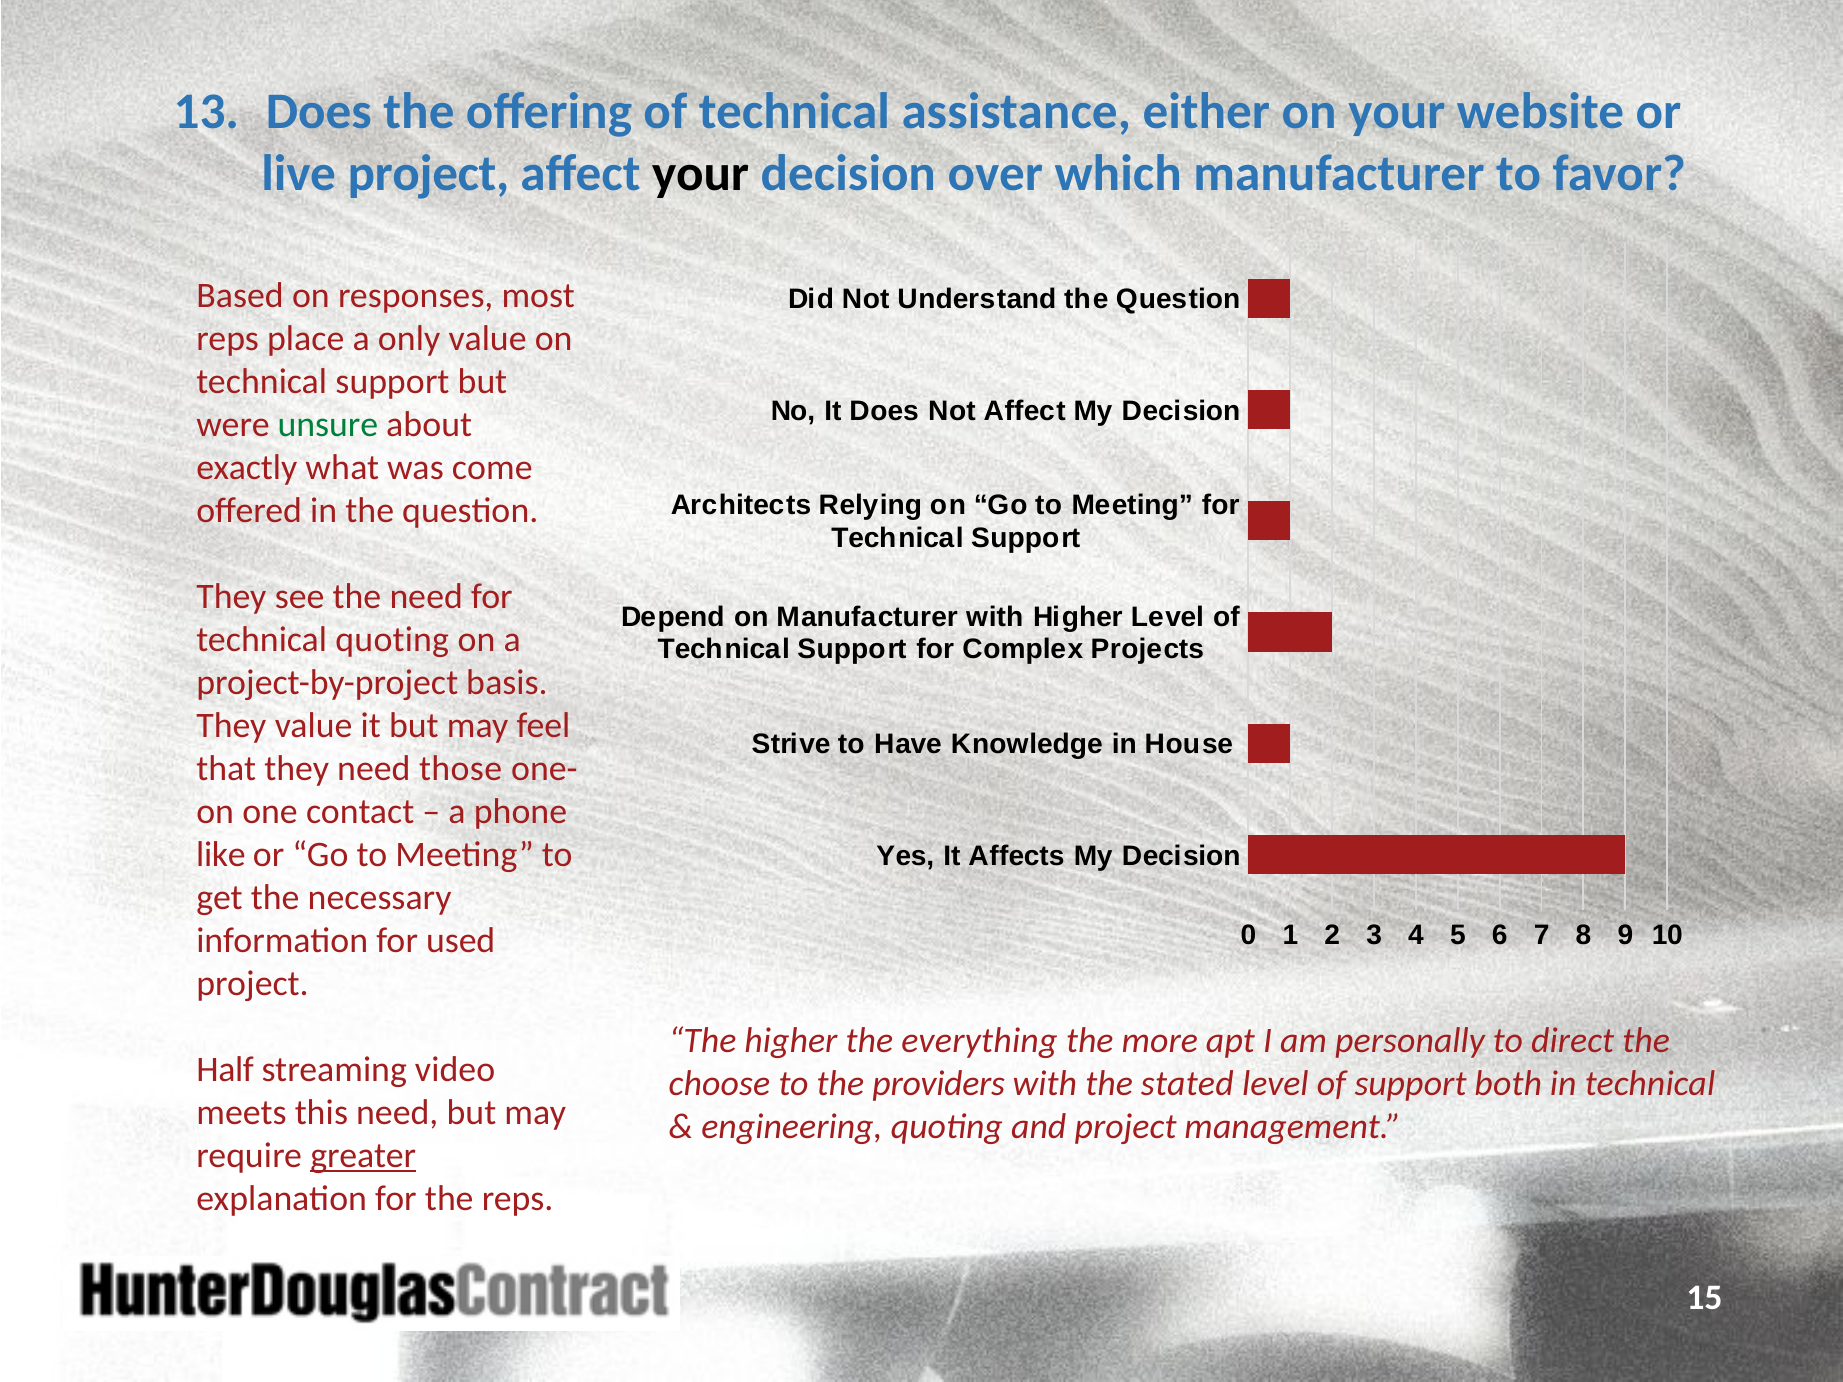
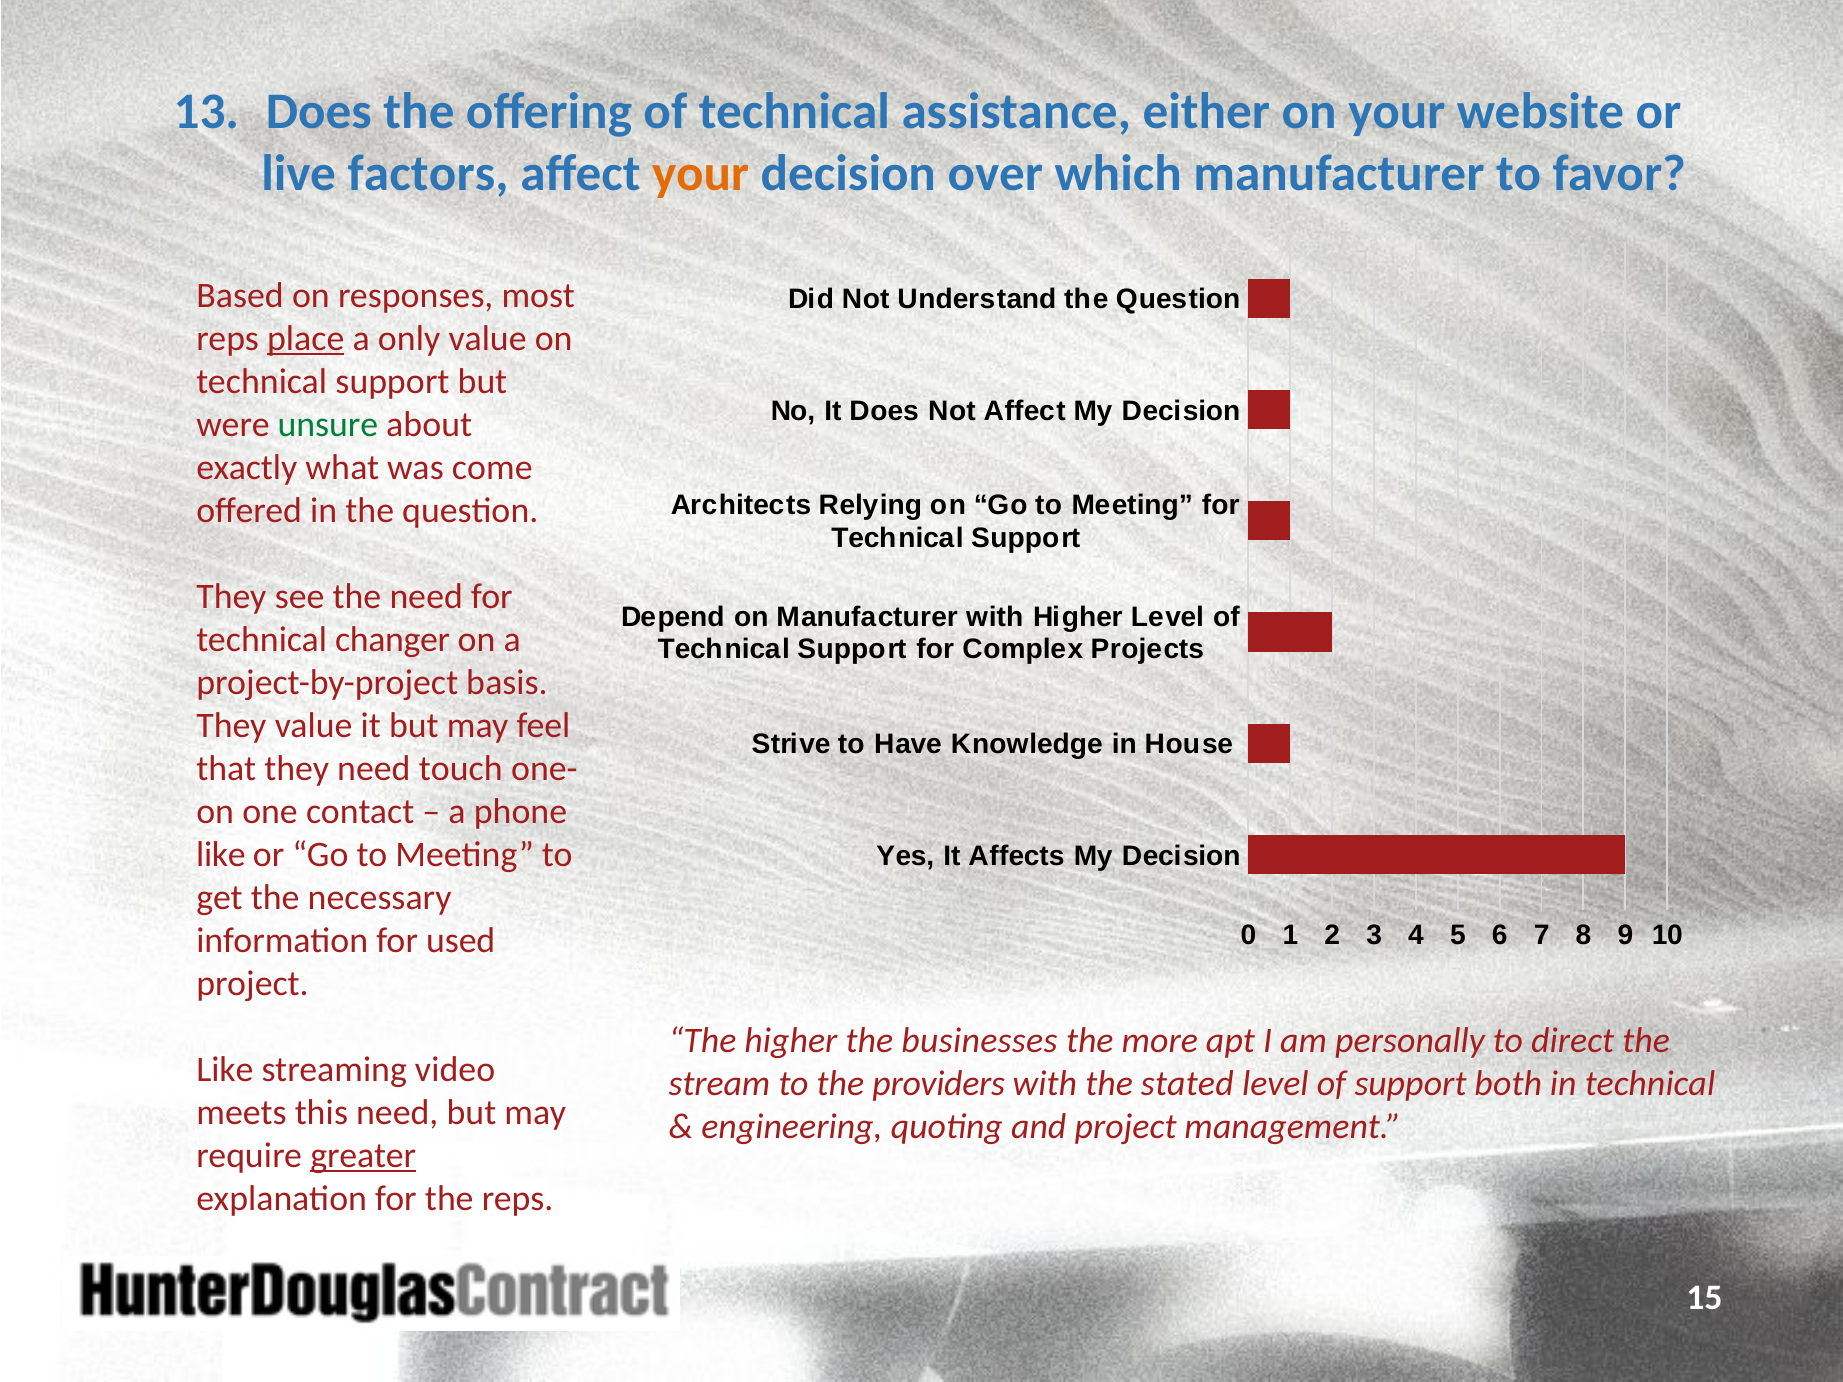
live project: project -> factors
your at (701, 173) colour: black -> orange
place underline: none -> present
technical quoting: quoting -> changer
those: those -> touch
everything: everything -> businesses
Half at (225, 1070): Half -> Like
choose: choose -> stream
